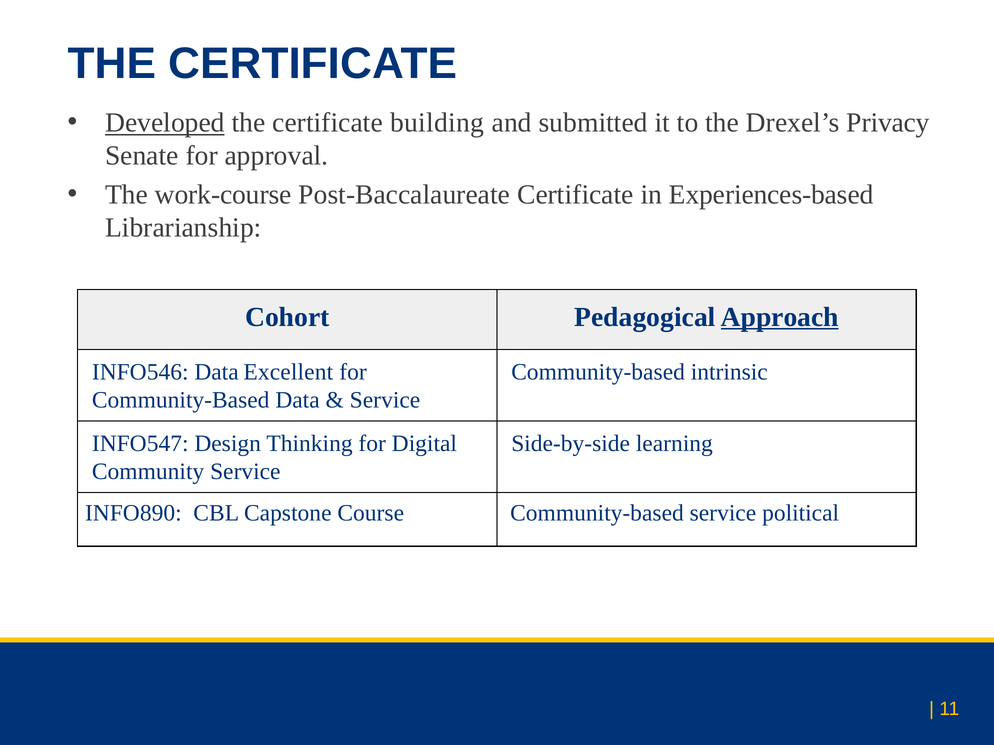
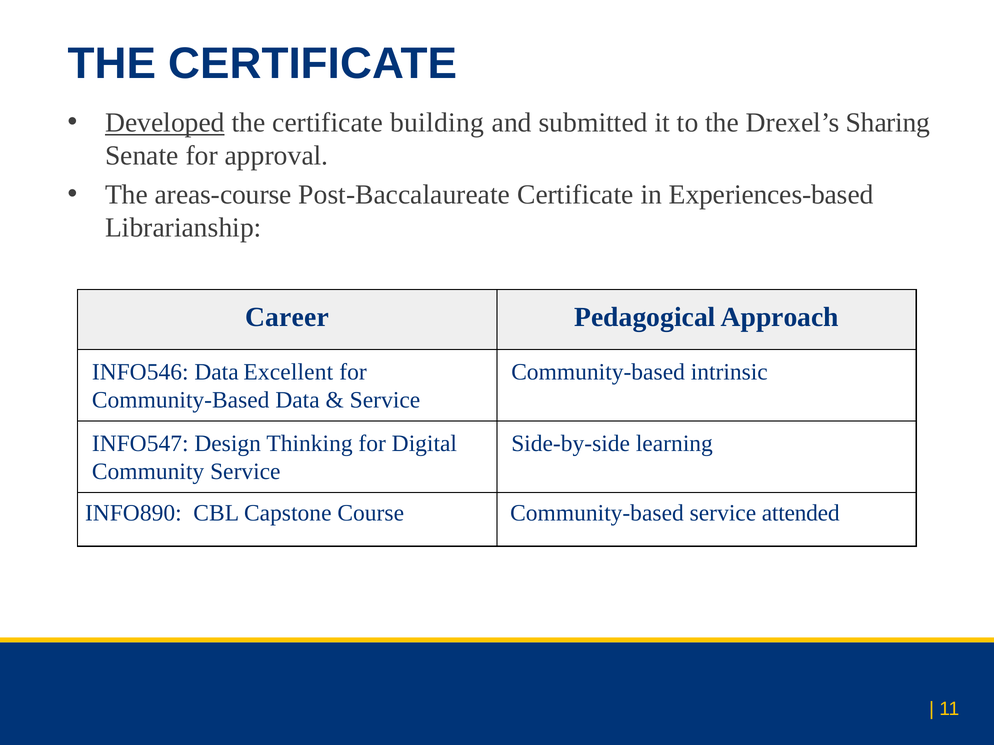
Privacy: Privacy -> Sharing
work-course: work-course -> areas-course
Cohort: Cohort -> Career
Approach underline: present -> none
political: political -> attended
